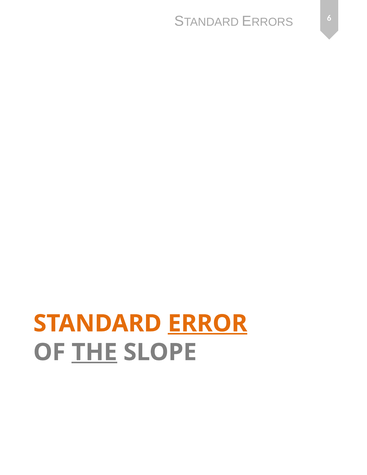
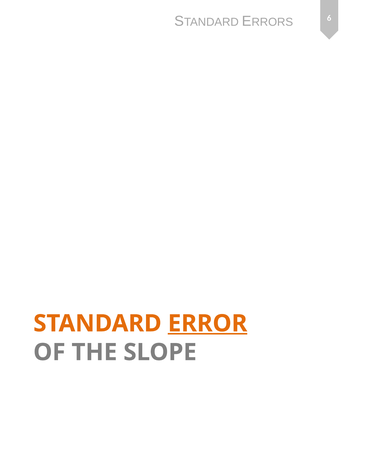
THE underline: present -> none
